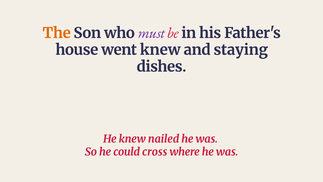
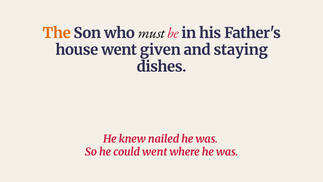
must colour: purple -> black
went knew: knew -> given
could cross: cross -> went
